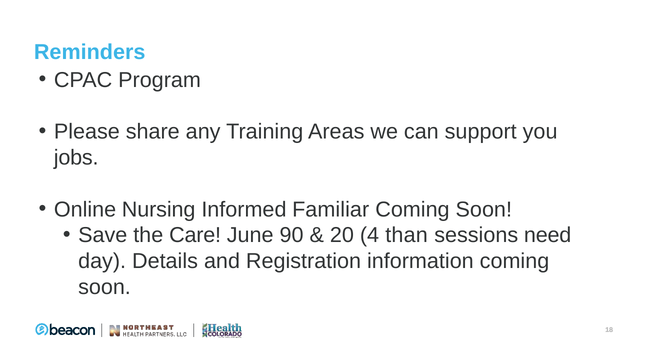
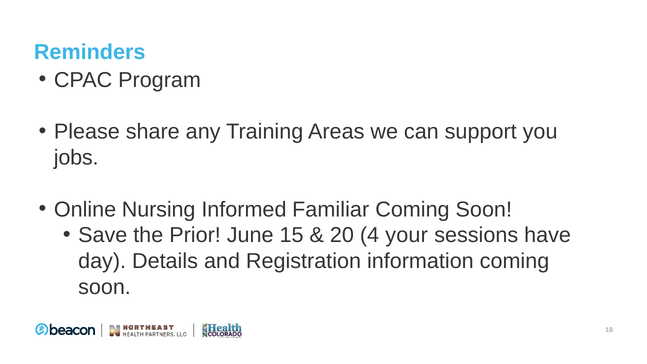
Care: Care -> Prior
90: 90 -> 15
than: than -> your
need: need -> have
